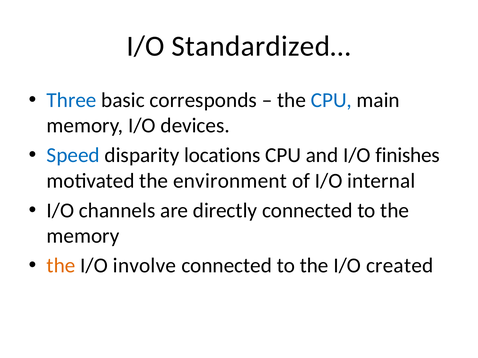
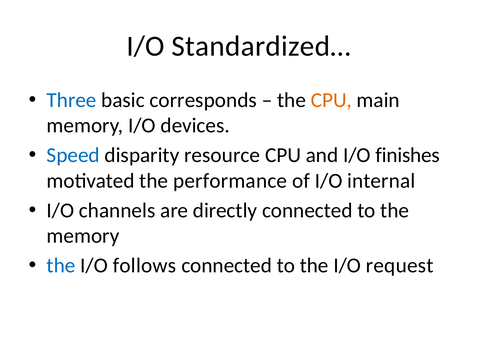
CPU at (331, 100) colour: blue -> orange
locations: locations -> resource
environment: environment -> performance
the at (61, 266) colour: orange -> blue
involve: involve -> follows
created: created -> request
